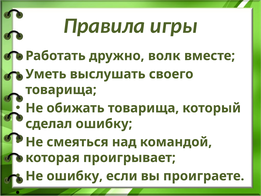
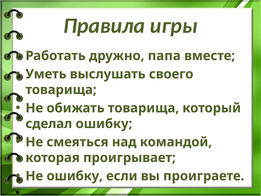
волк: волк -> папа
